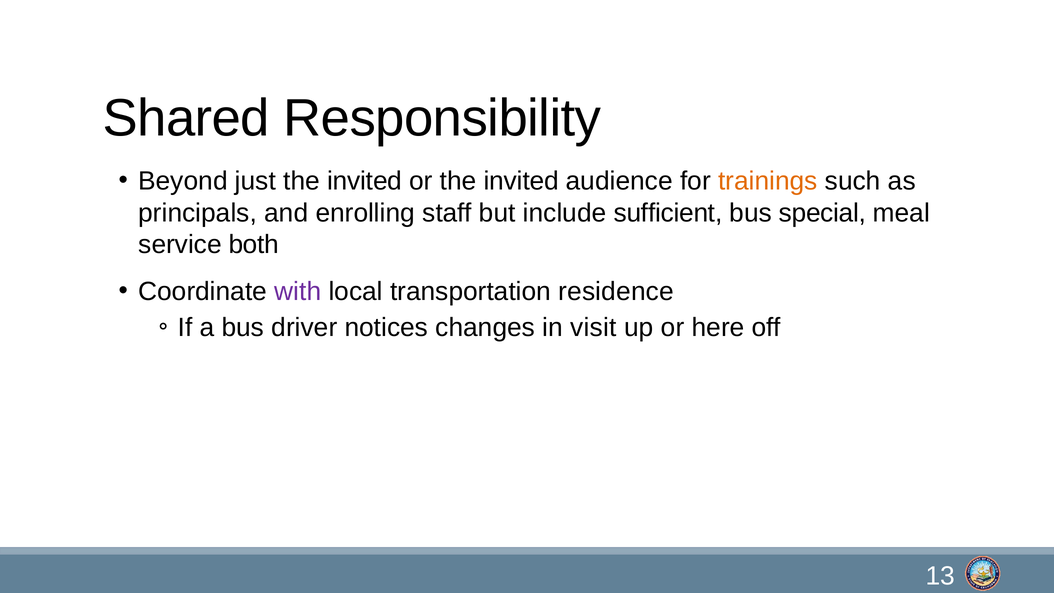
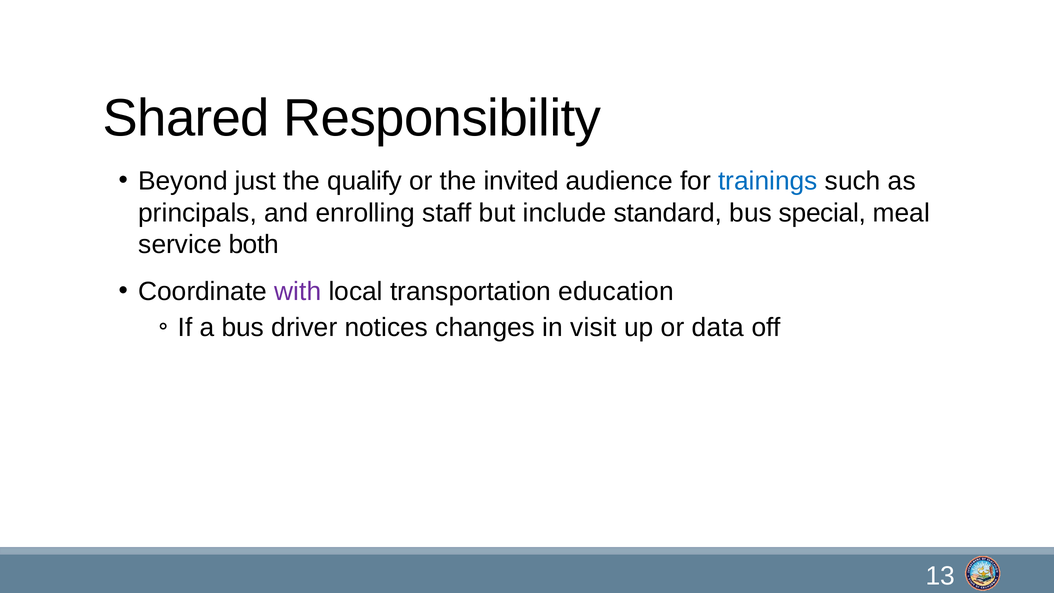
just the invited: invited -> qualify
trainings colour: orange -> blue
sufficient: sufficient -> standard
residence: residence -> education
here: here -> data
